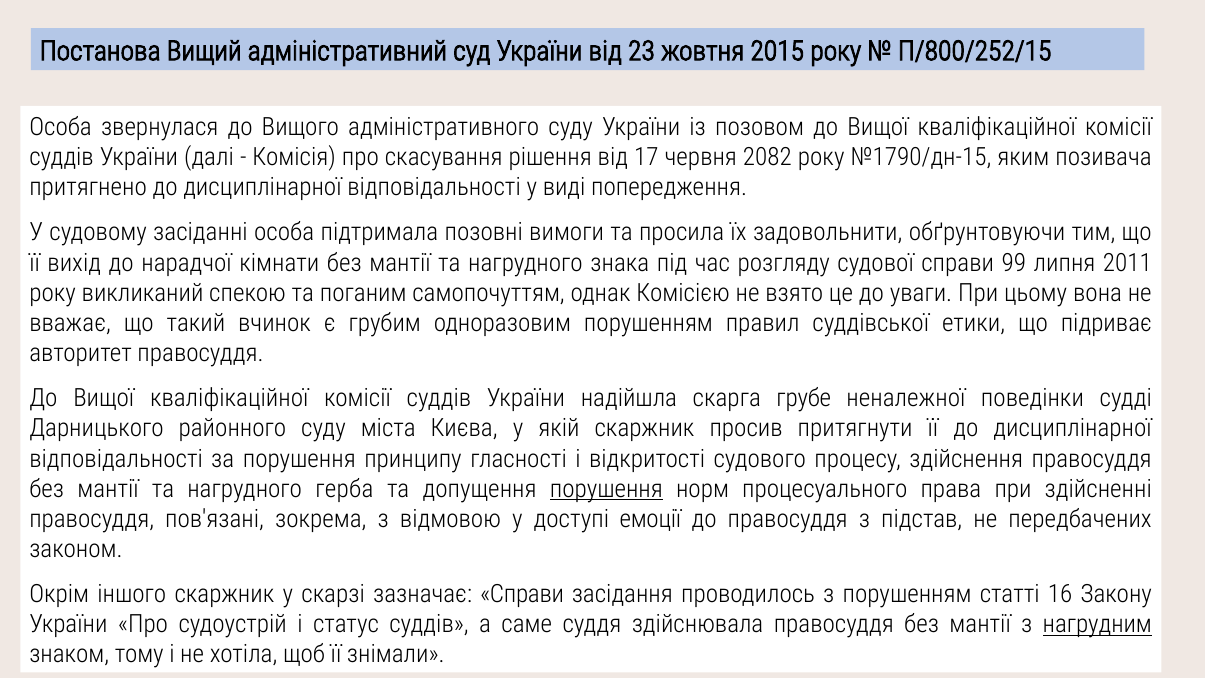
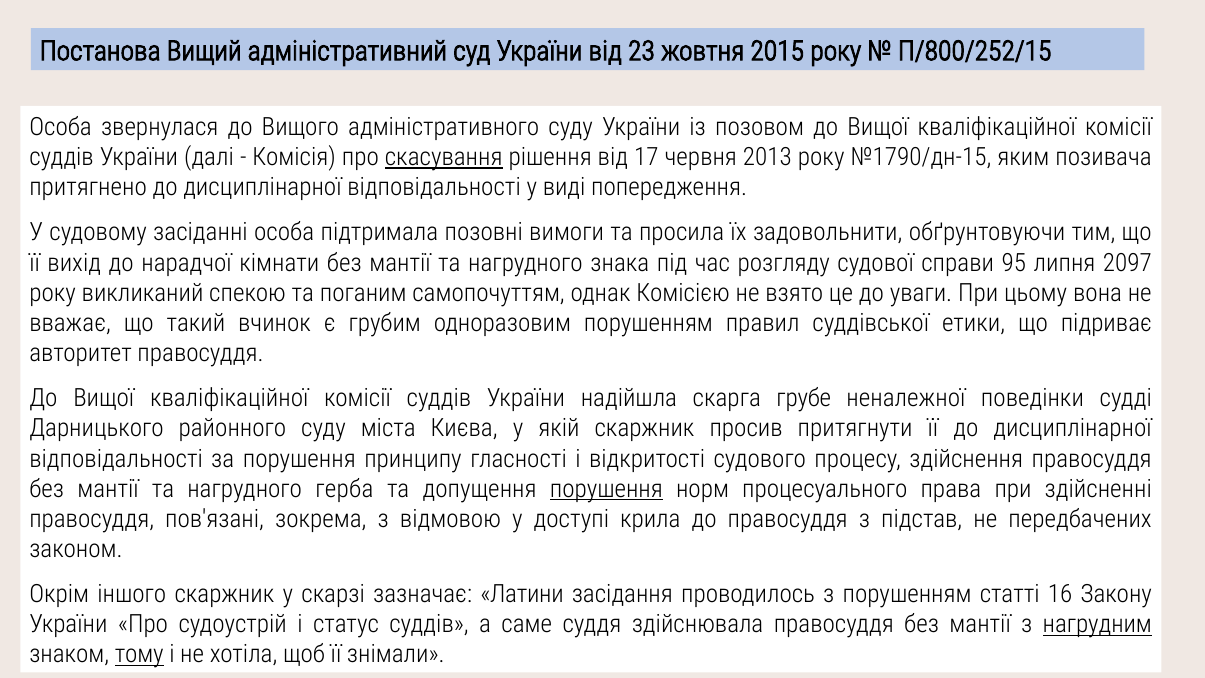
скасування underline: none -> present
2082: 2082 -> 2013
99: 99 -> 95
2011: 2011 -> 2097
емоції: емоції -> крила
зазначає Справи: Справи -> Латини
тому underline: none -> present
